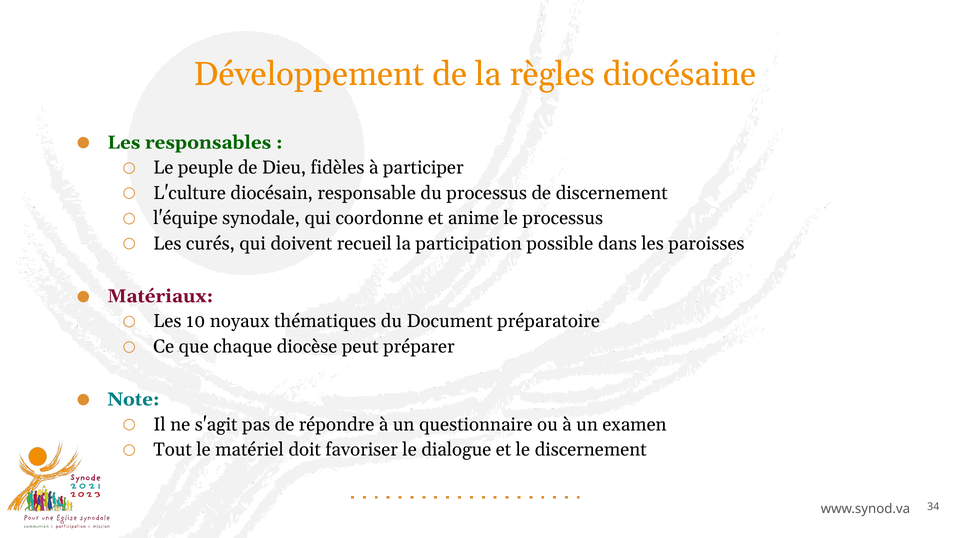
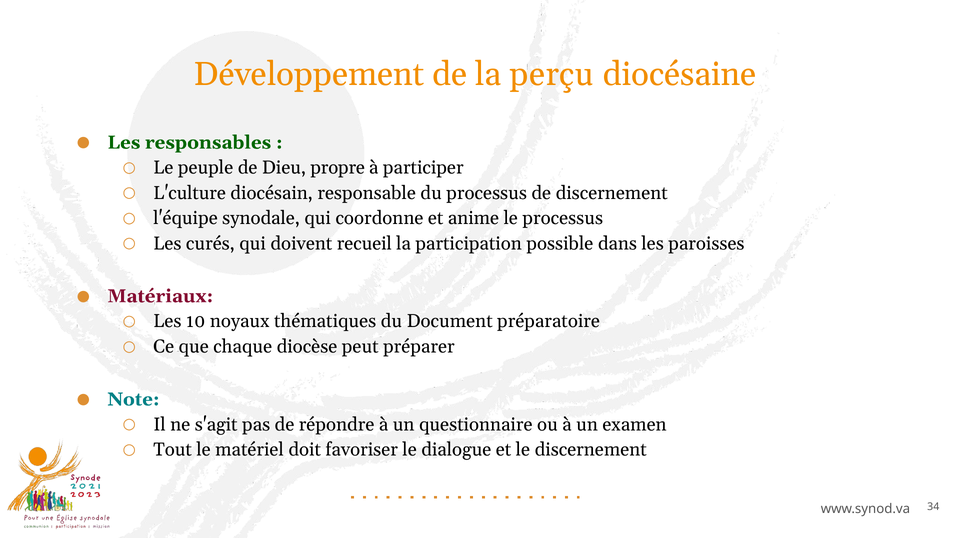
règles: règles -> perçu
fidèles: fidèles -> propre
